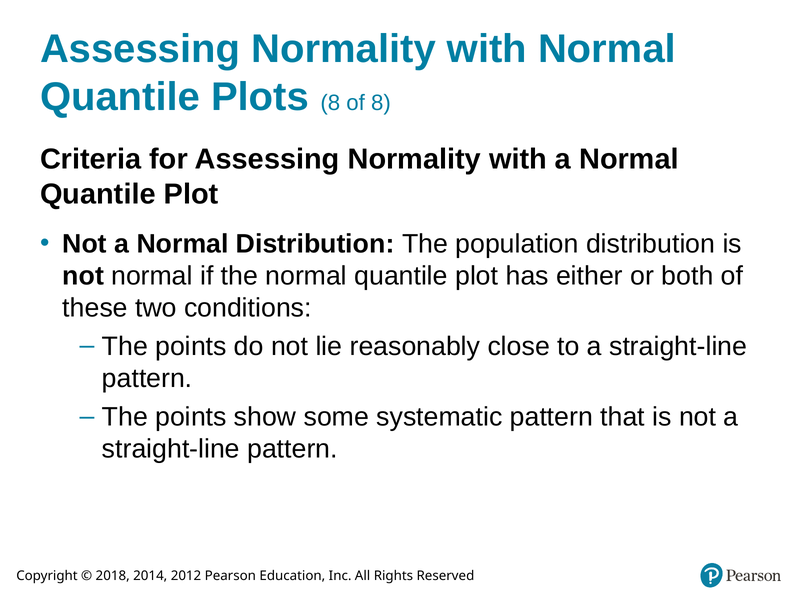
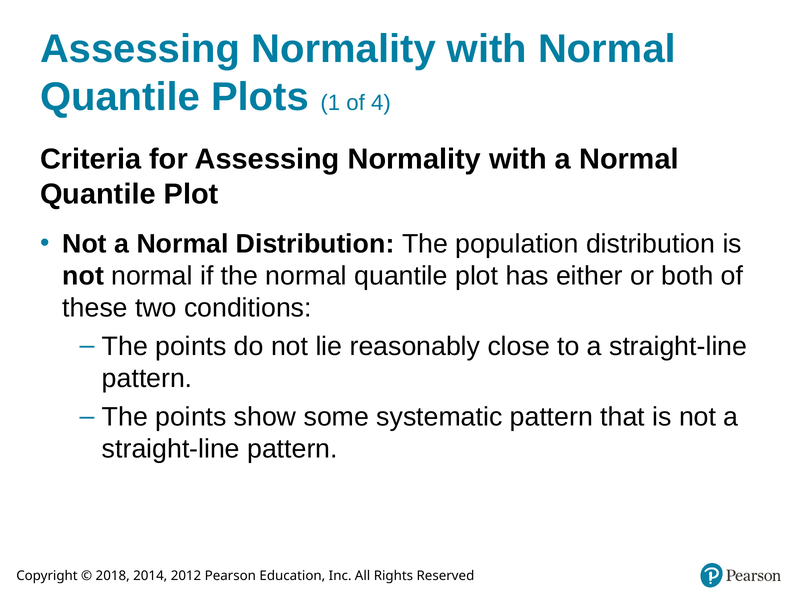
Plots 8: 8 -> 1
of 8: 8 -> 4
